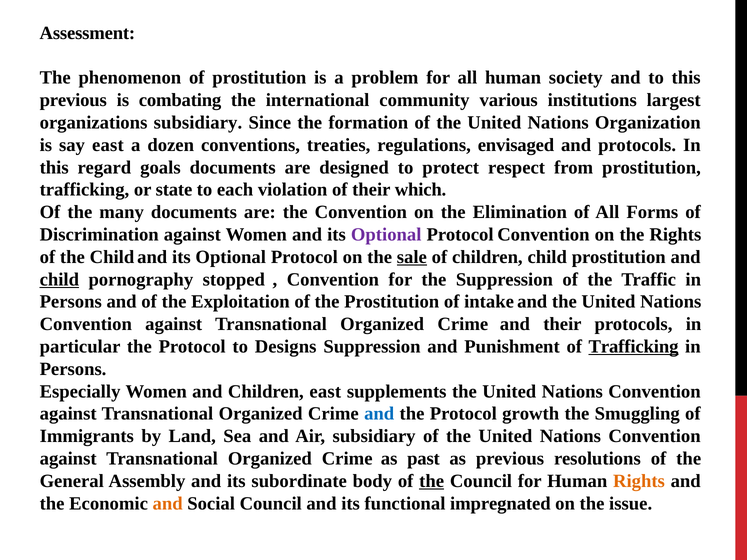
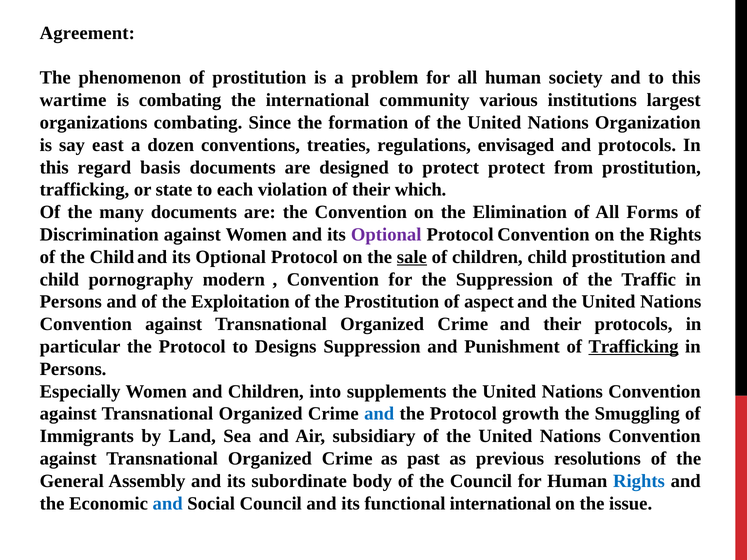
Assessment: Assessment -> Agreement
previous at (73, 100): previous -> wartime
organizations subsidiary: subsidiary -> combating
goals: goals -> basis
protect respect: respect -> protect
child at (59, 279) underline: present -> none
stopped: stopped -> modern
intake: intake -> aspect
Children east: east -> into
the at (432, 481) underline: present -> none
Rights at (639, 481) colour: orange -> blue
and at (168, 504) colour: orange -> blue
functional impregnated: impregnated -> international
